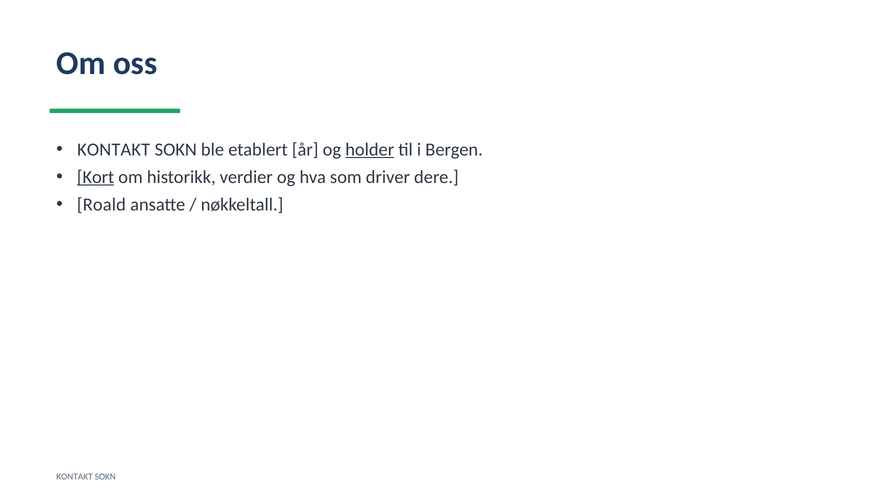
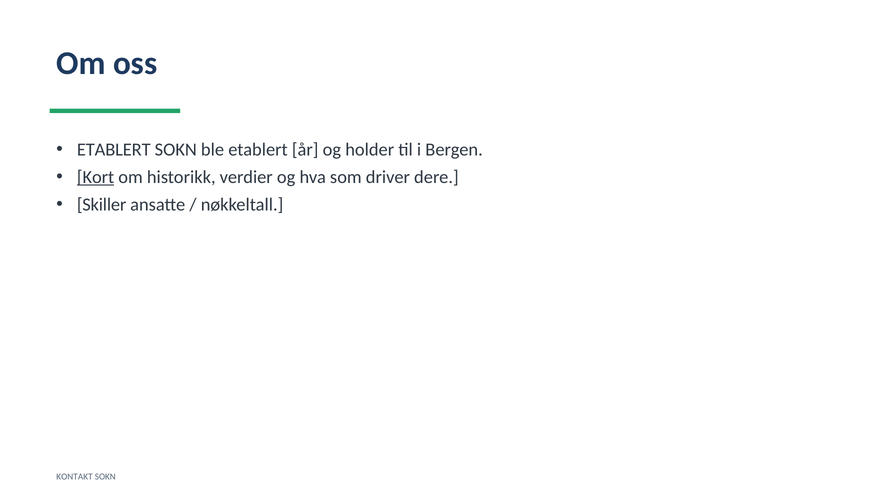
KONTAKT at (114, 150): KONTAKT -> ETABLERT
holder underline: present -> none
Roald: Roald -> Skiller
